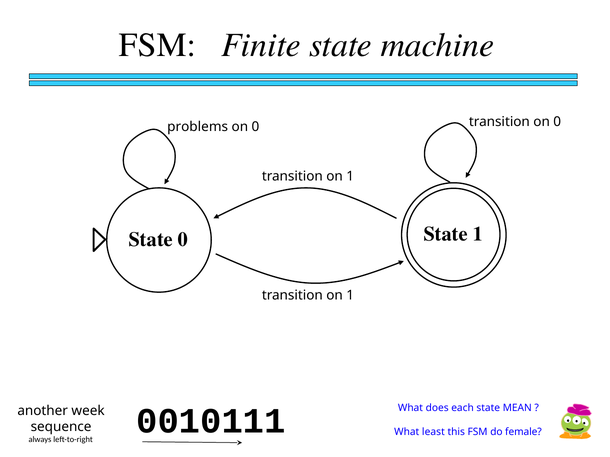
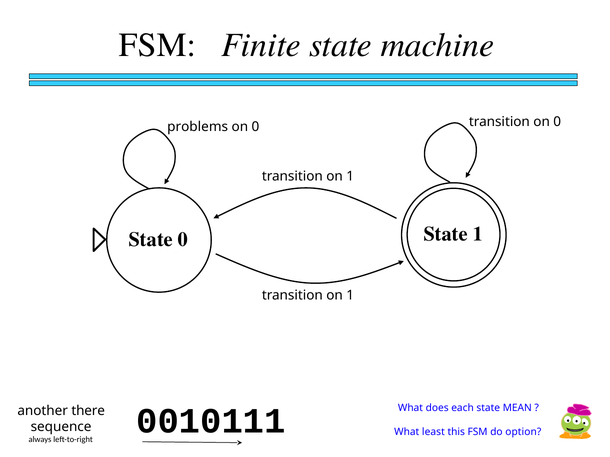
week: week -> there
female: female -> option
